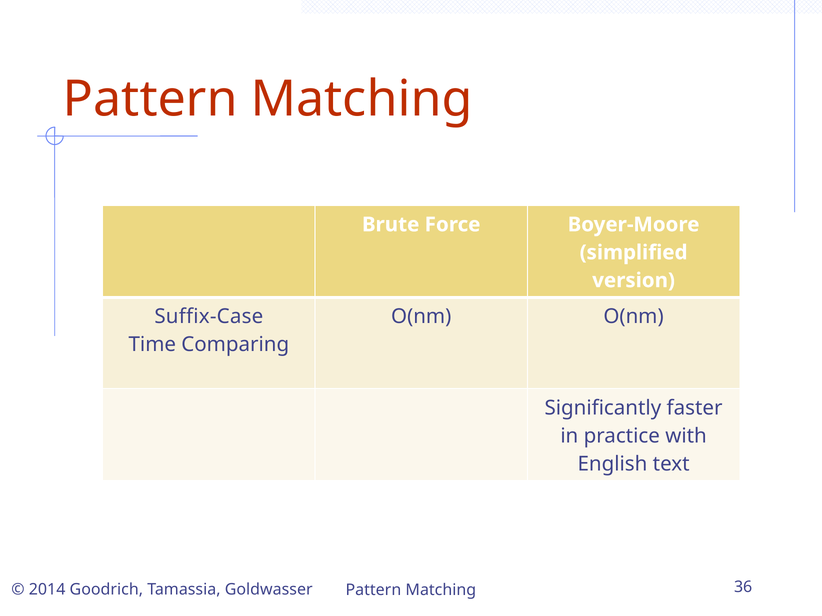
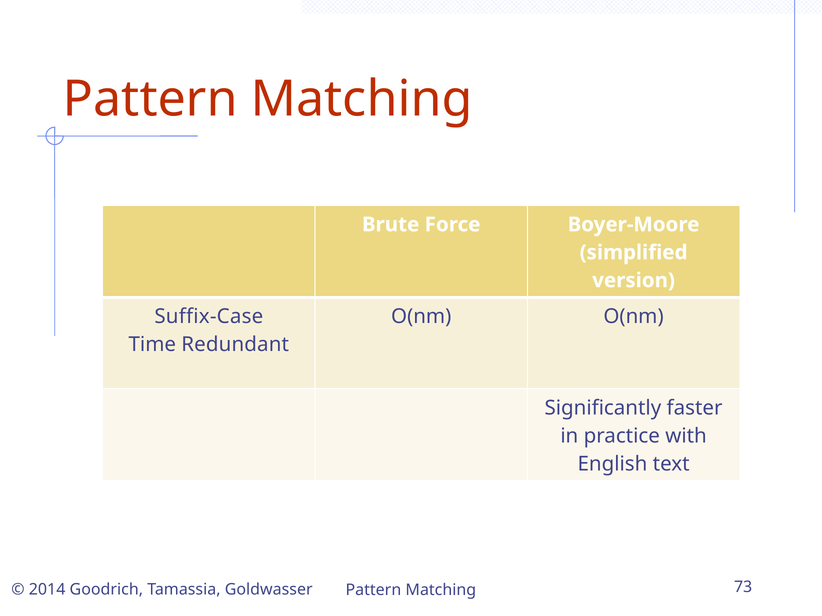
Comparing: Comparing -> Redundant
36: 36 -> 73
